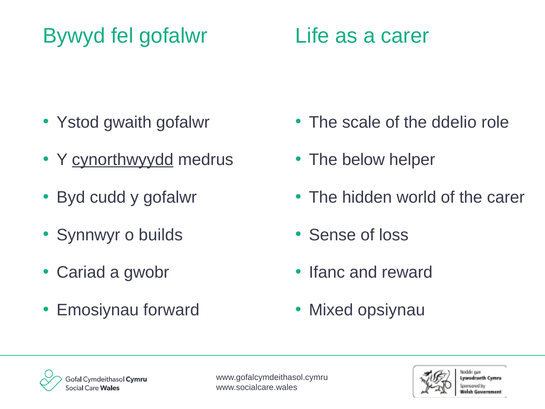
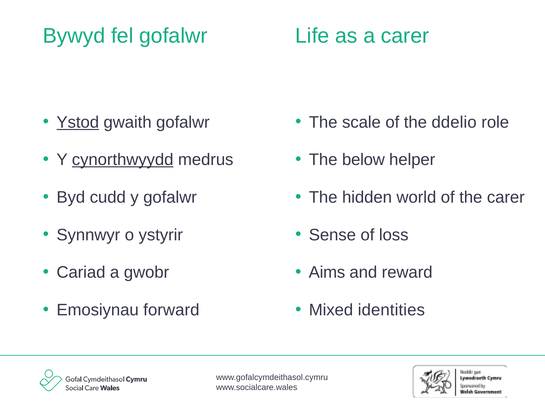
Ystod underline: none -> present
builds: builds -> ystyrir
Ifanc: Ifanc -> Aims
opsiynau: opsiynau -> identities
